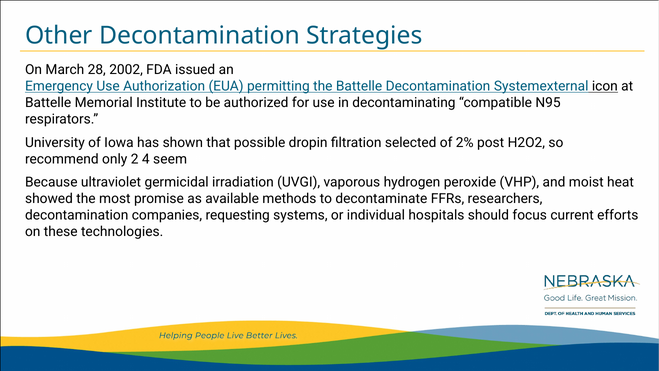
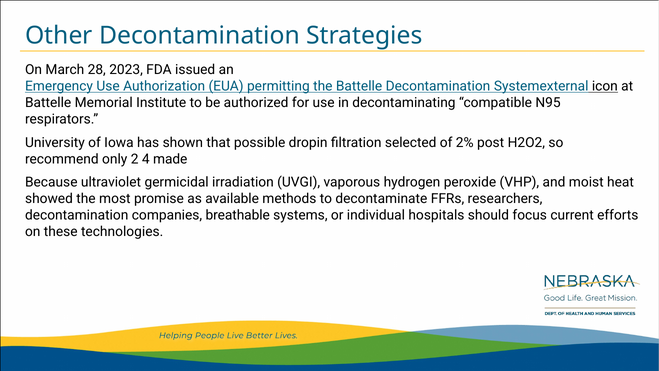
2002: 2002 -> 2023
seem: seem -> made
requesting: requesting -> breathable
